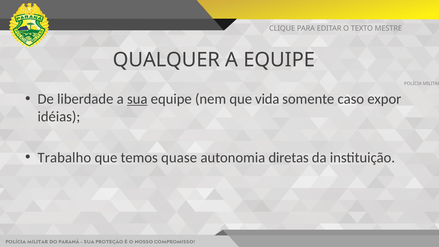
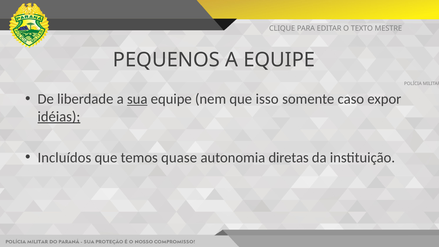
QUALQUER: QUALQUER -> PEQUENOS
vida: vida -> isso
idéias underline: none -> present
Trabalho: Trabalho -> Incluídos
